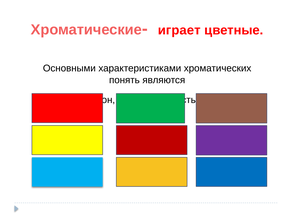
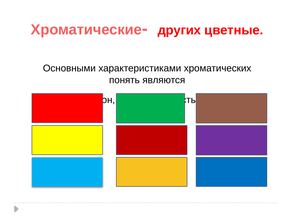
играет: играет -> других
